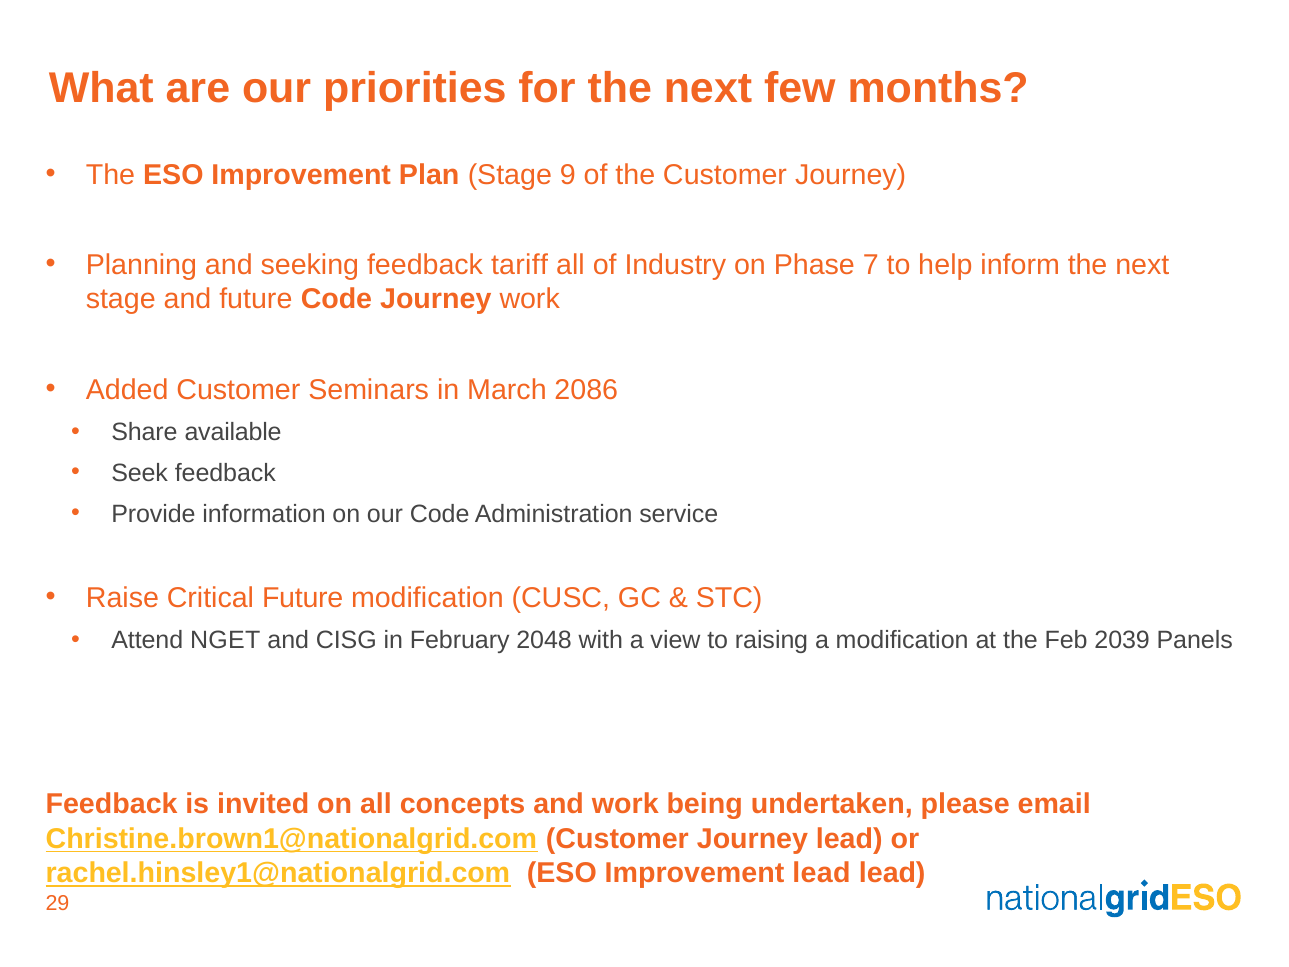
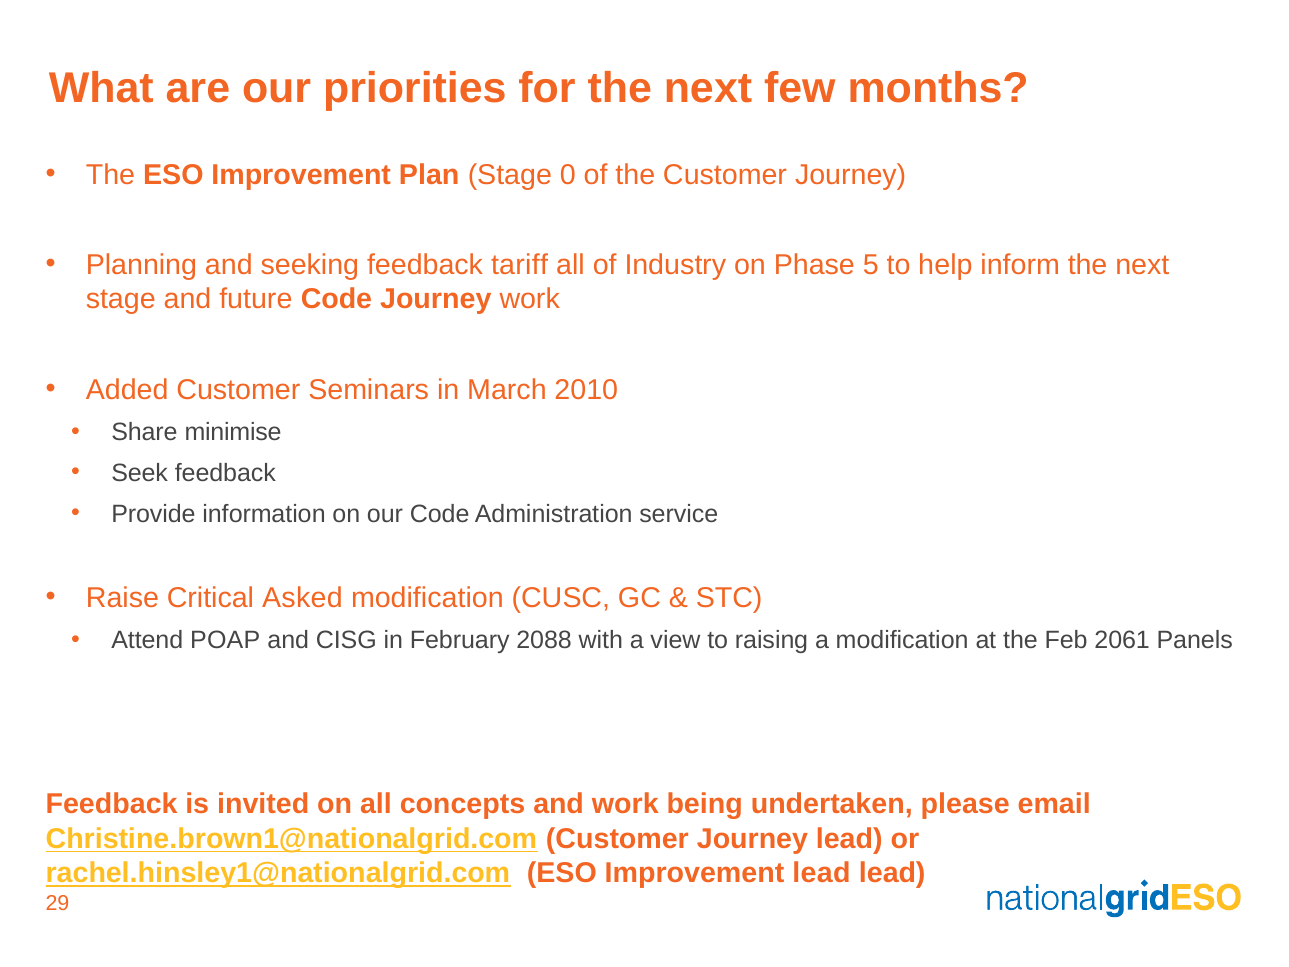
9: 9 -> 0
7: 7 -> 5
2086: 2086 -> 2010
available: available -> minimise
Critical Future: Future -> Asked
NGET: NGET -> POAP
2048: 2048 -> 2088
2039: 2039 -> 2061
